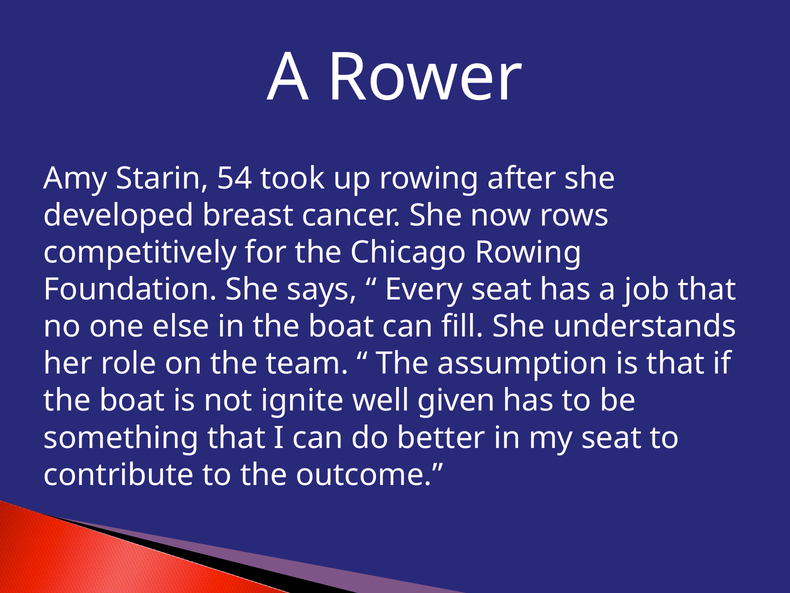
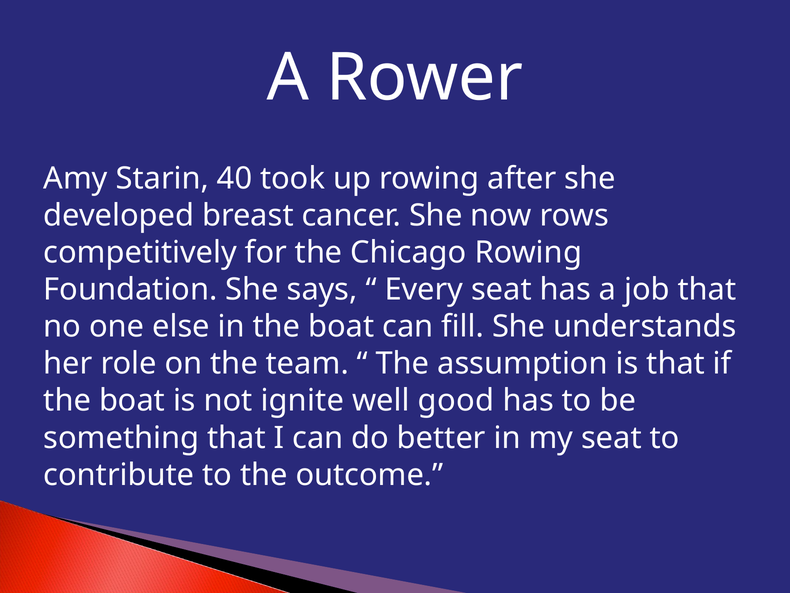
54: 54 -> 40
given: given -> good
